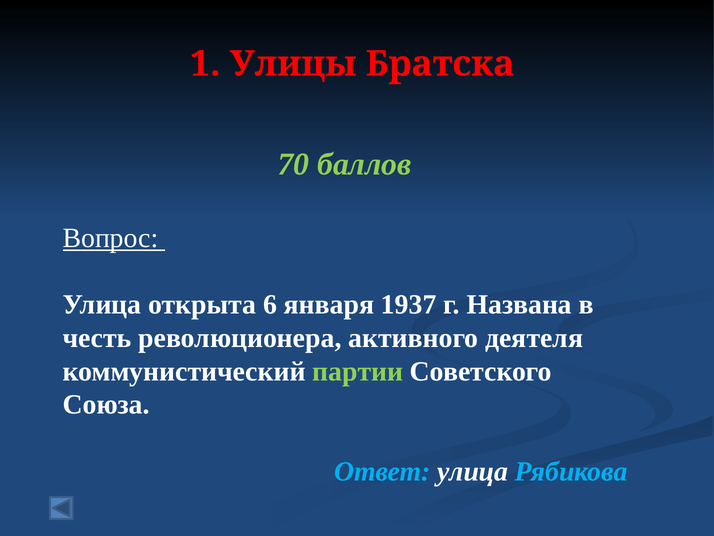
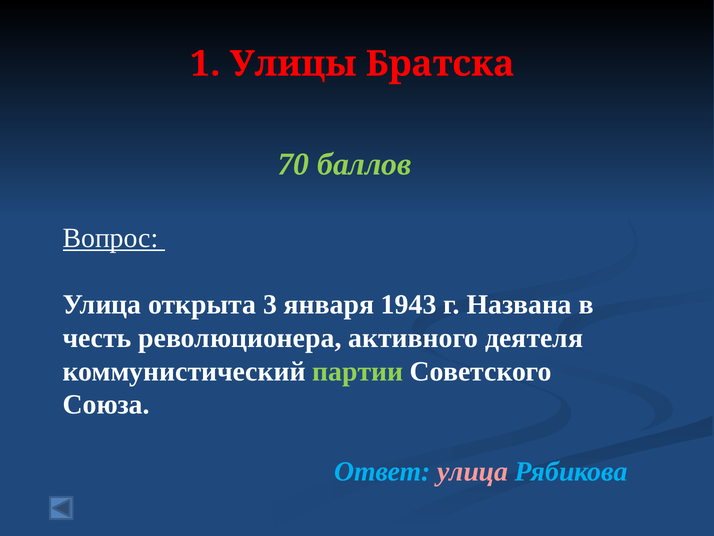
6: 6 -> 3
1937: 1937 -> 1943
улица at (473, 471) colour: white -> pink
